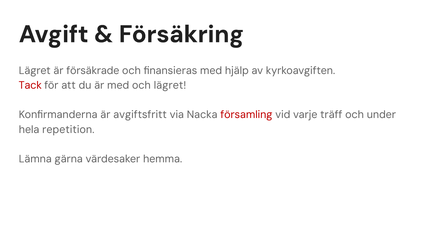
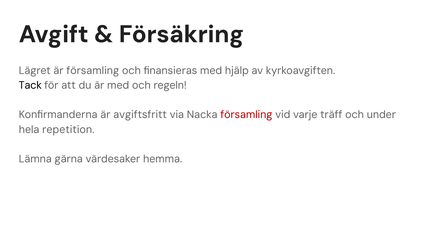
är försäkrade: försäkrade -> församling
Tack colour: red -> black
och lägret: lägret -> regeln
